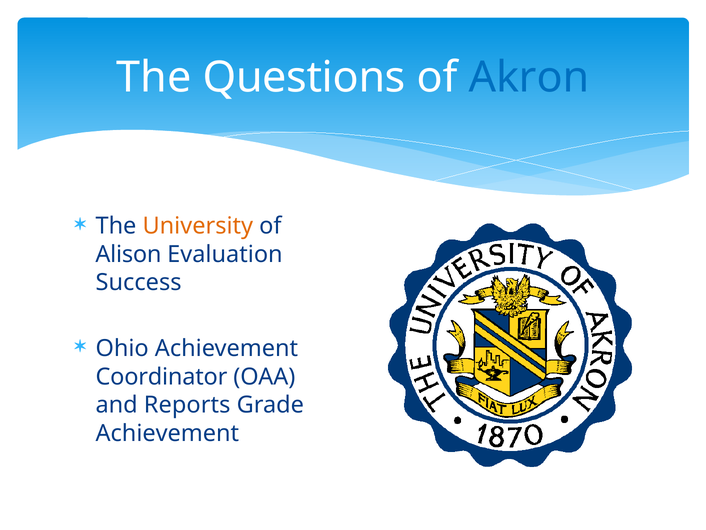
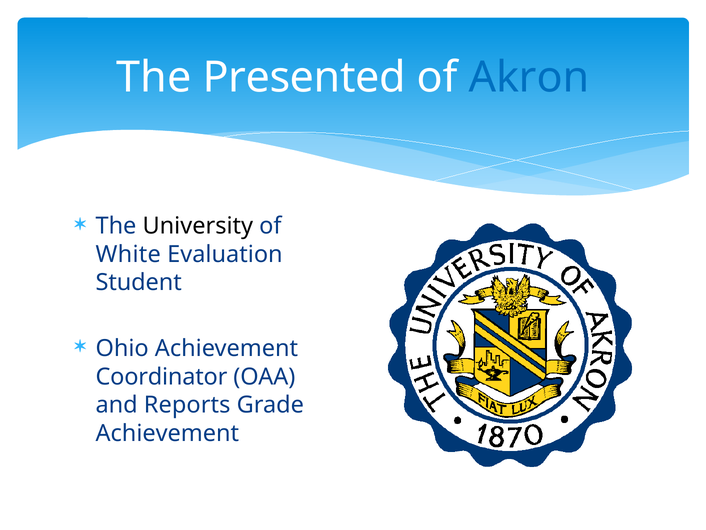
Questions: Questions -> Presented
University colour: orange -> black
Alison: Alison -> White
Success: Success -> Student
